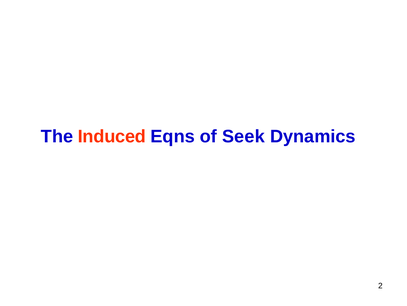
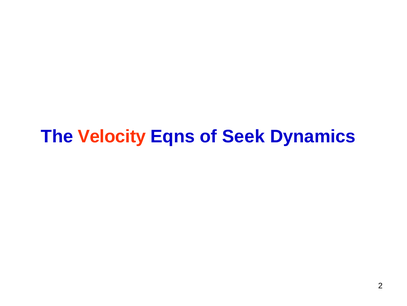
Induced: Induced -> Velocity
